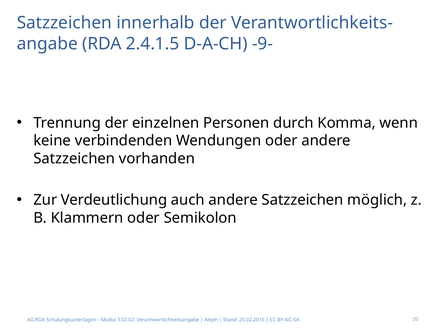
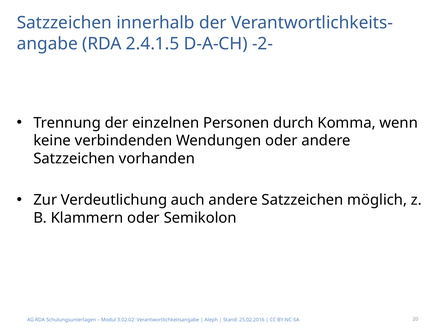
-9-: -9- -> -2-
